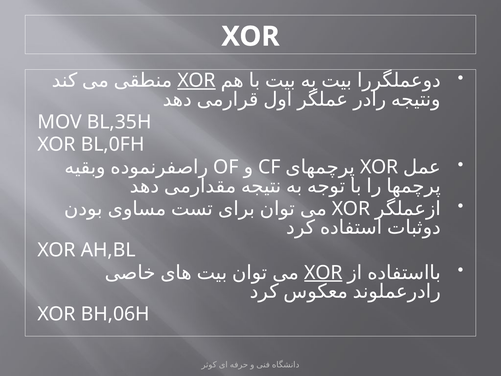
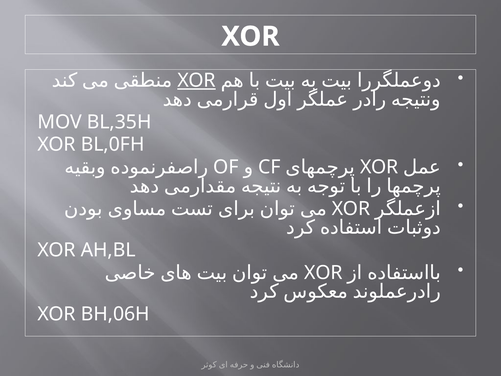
XOR at (323, 272) underline: present -> none
